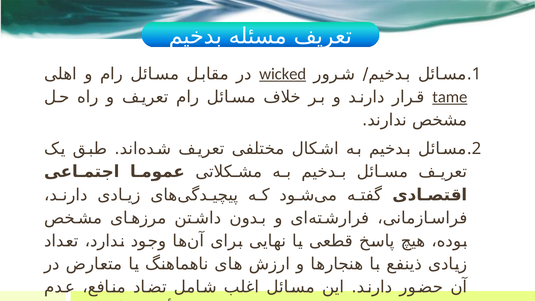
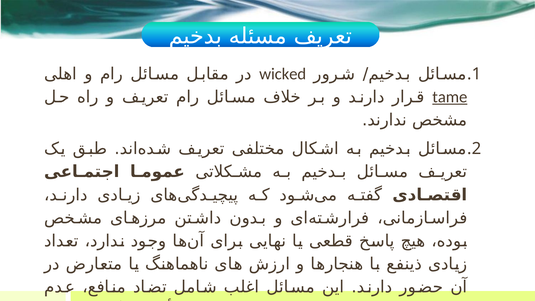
wicked underline: present -> none
